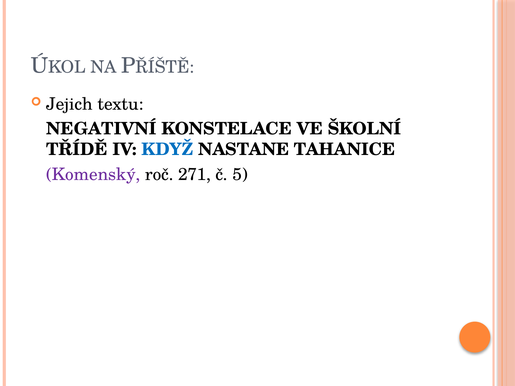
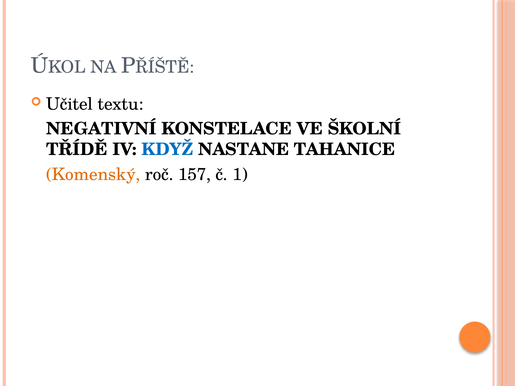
Jejich: Jejich -> Učitel
Komenský colour: purple -> orange
271: 271 -> 157
5: 5 -> 1
